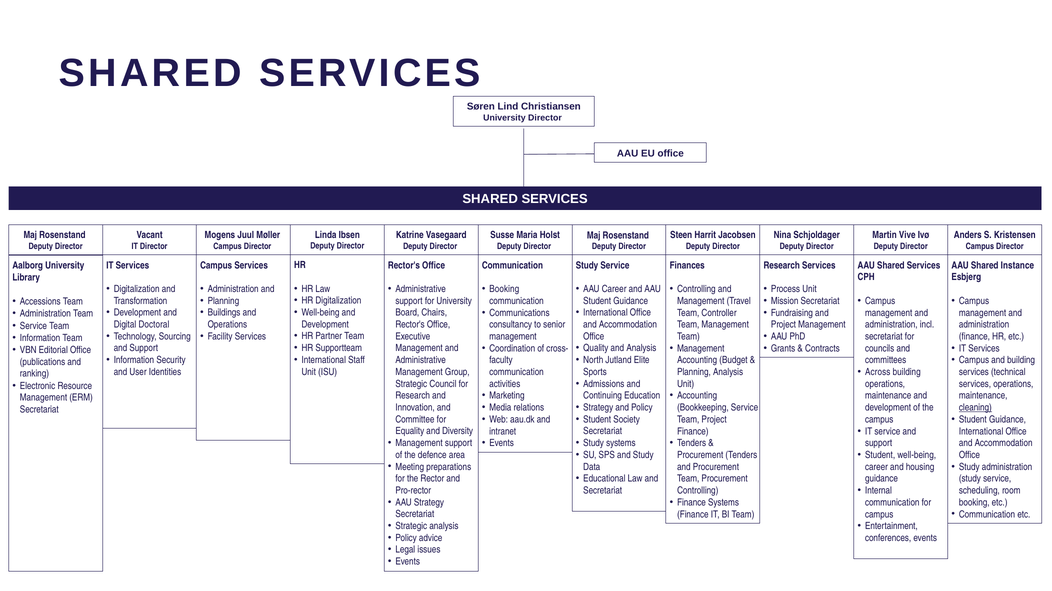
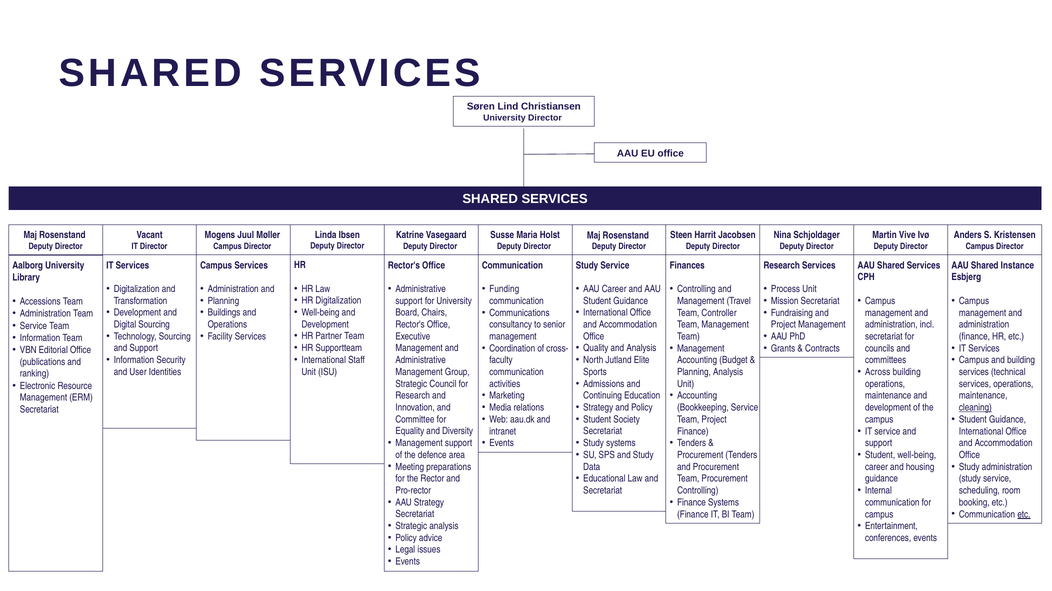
Booking at (504, 289): Booking -> Funding
Digital Doctoral: Doctoral -> Sourcing
etc at (1024, 515) underline: none -> present
